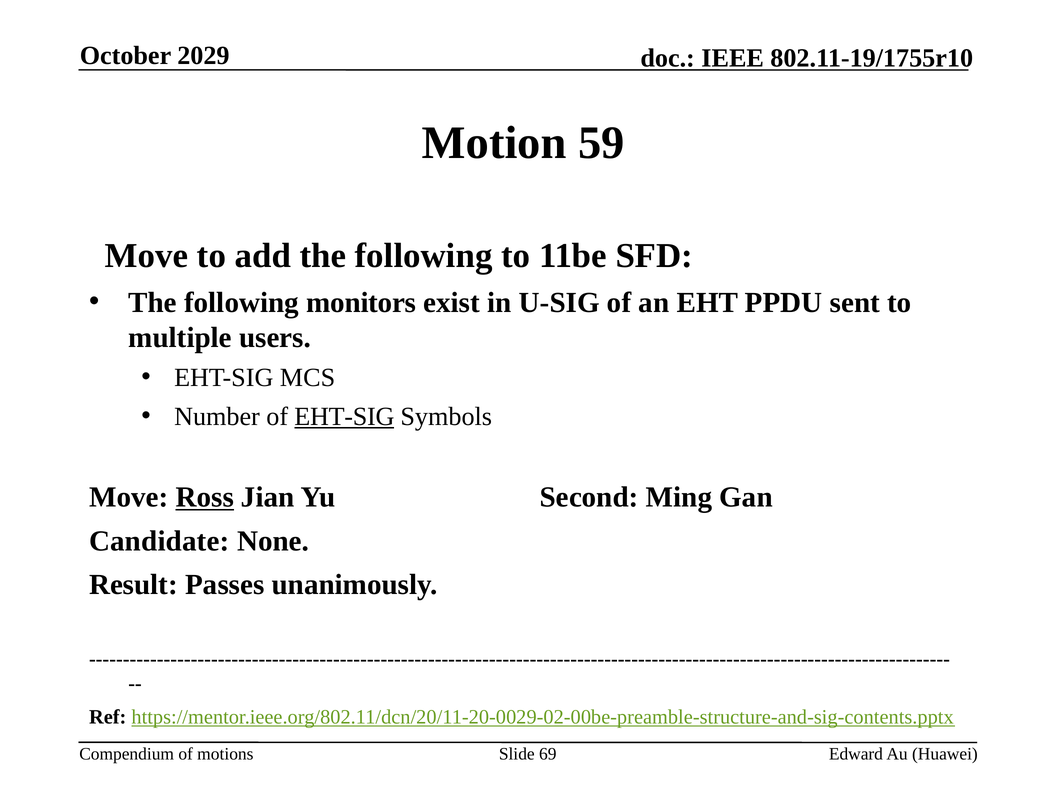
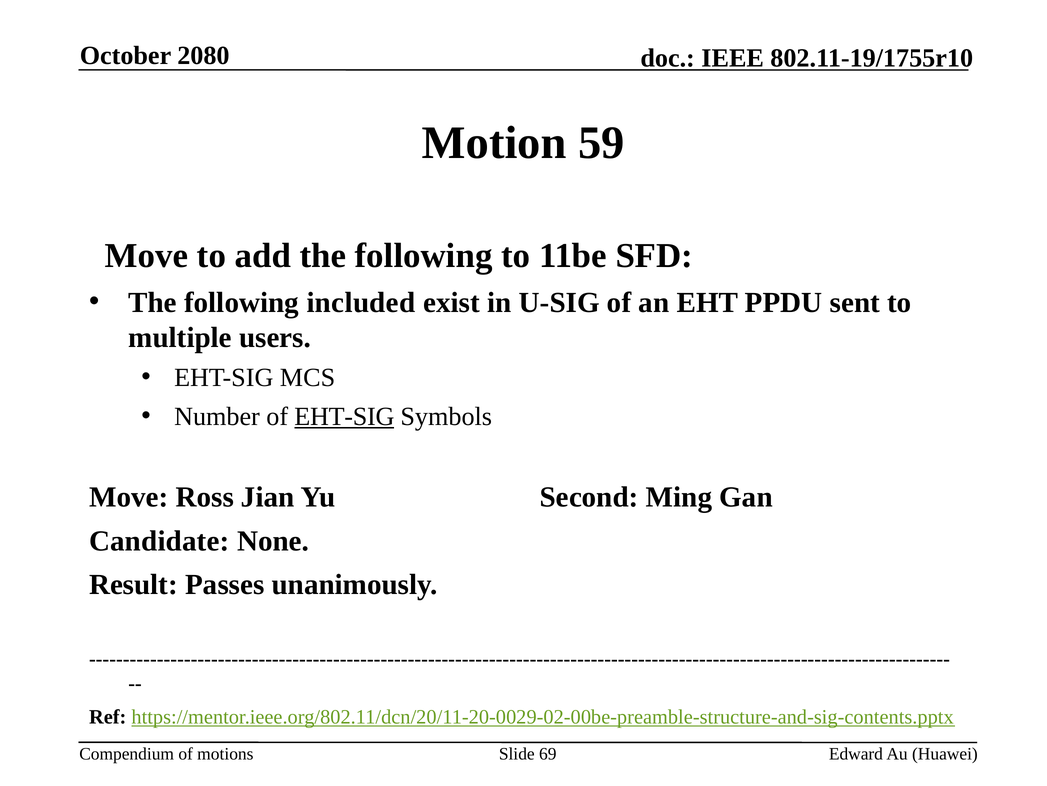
2029: 2029 -> 2080
monitors: monitors -> included
Ross underline: present -> none
